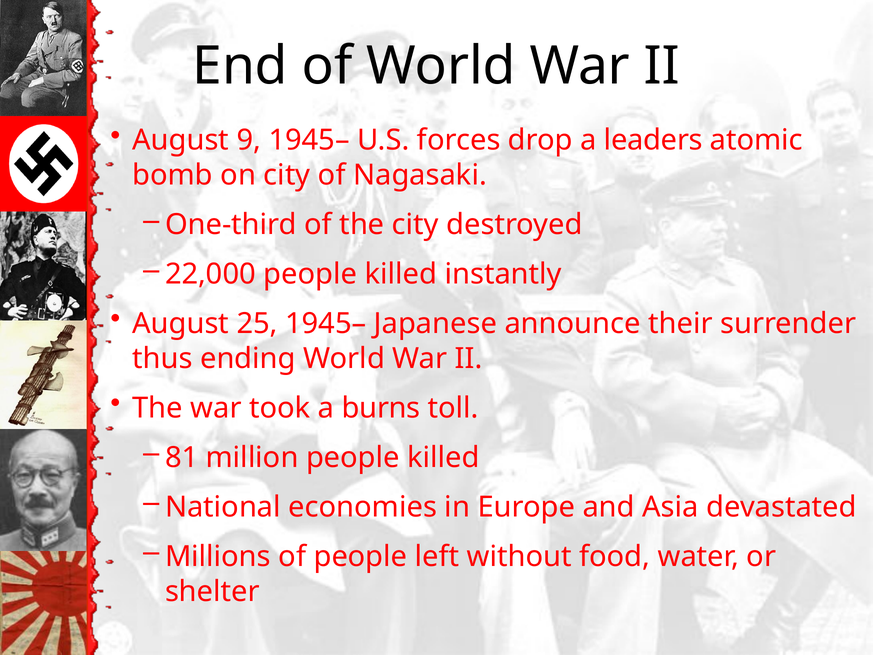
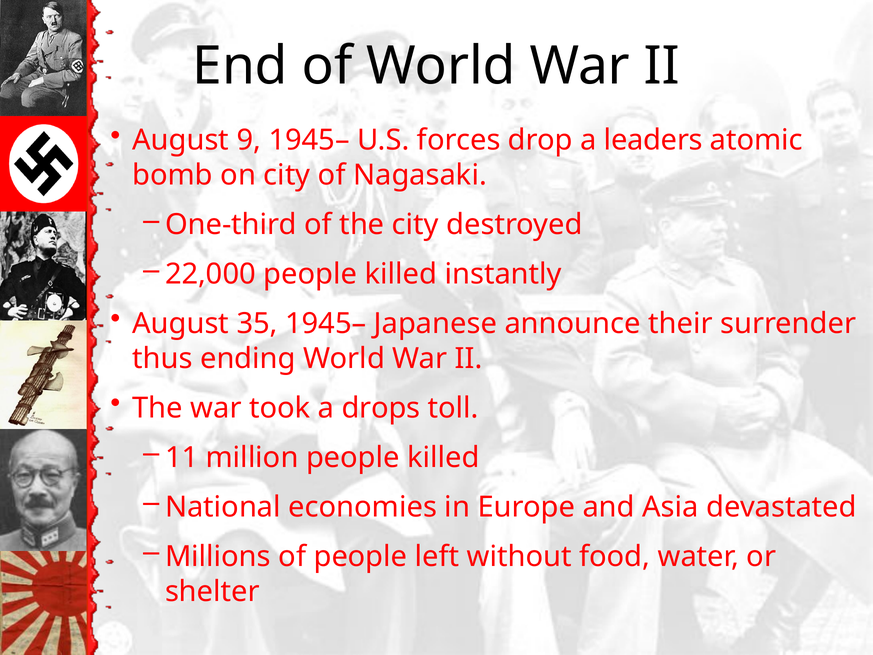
25: 25 -> 35
burns: burns -> drops
81: 81 -> 11
